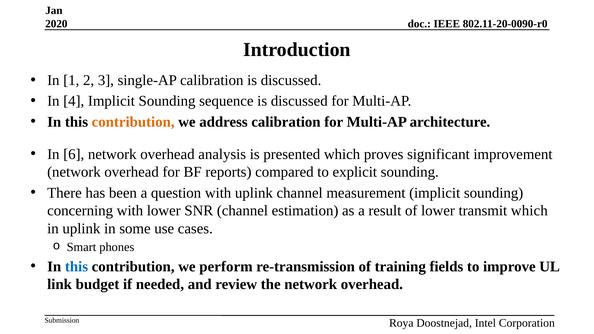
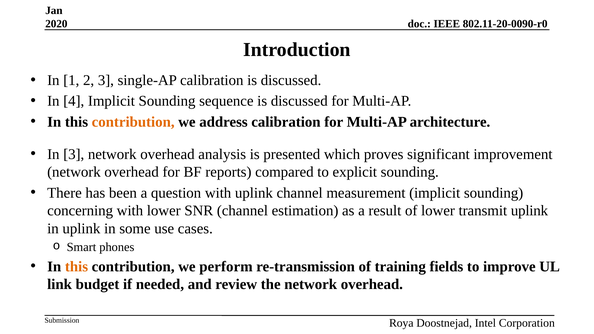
In 6: 6 -> 3
transmit which: which -> uplink
this at (76, 267) colour: blue -> orange
